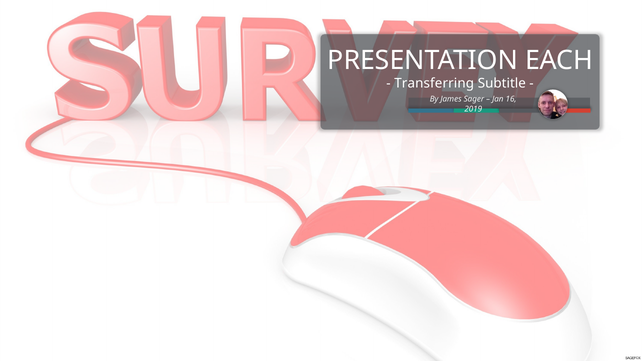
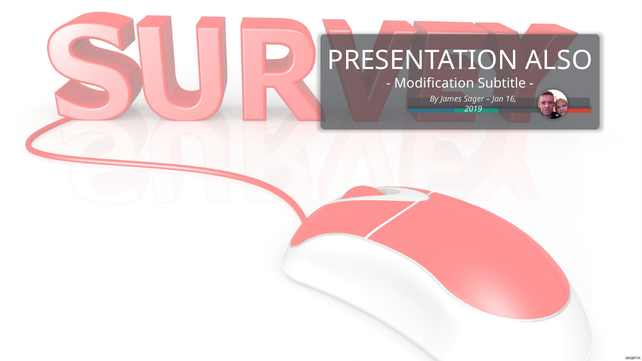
EACH: EACH -> ALSO
Transferring: Transferring -> Modification
